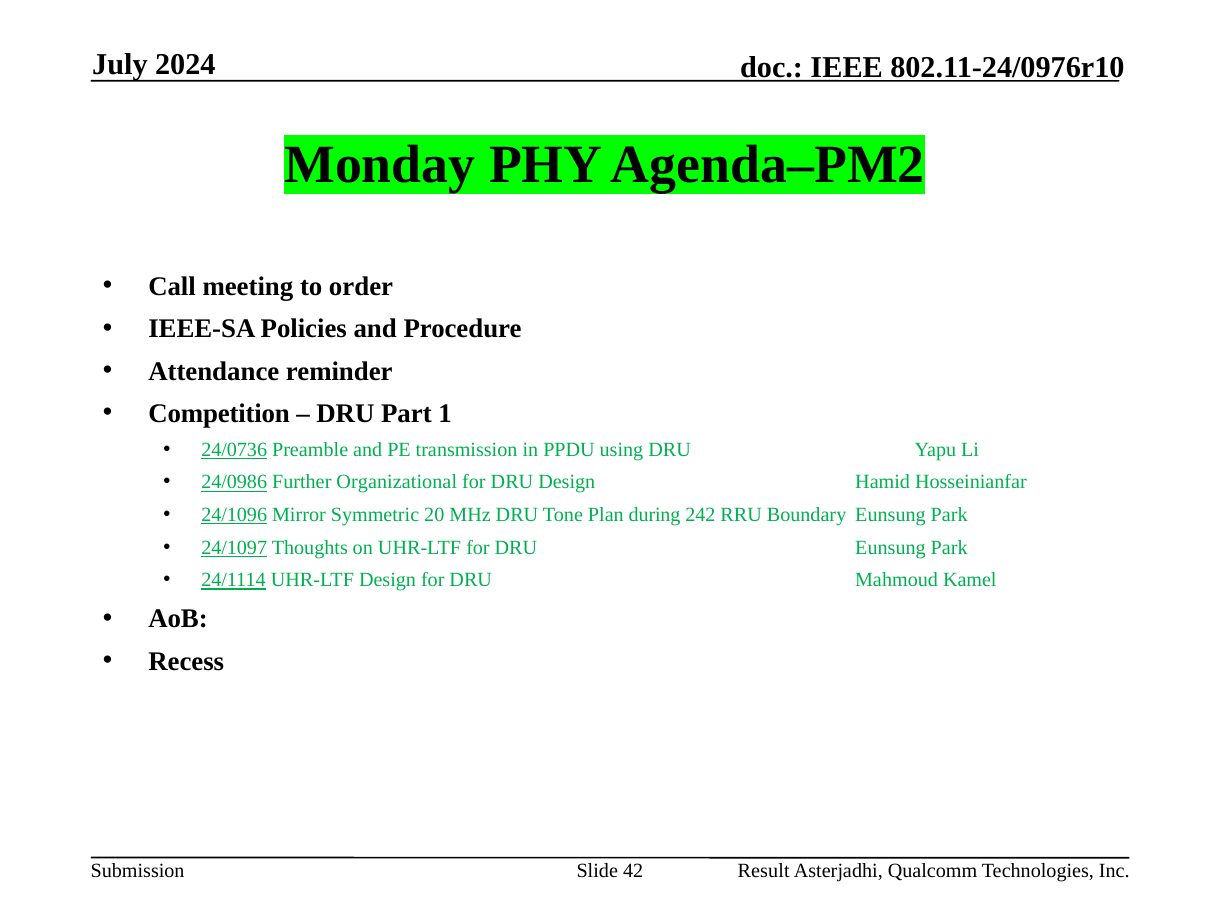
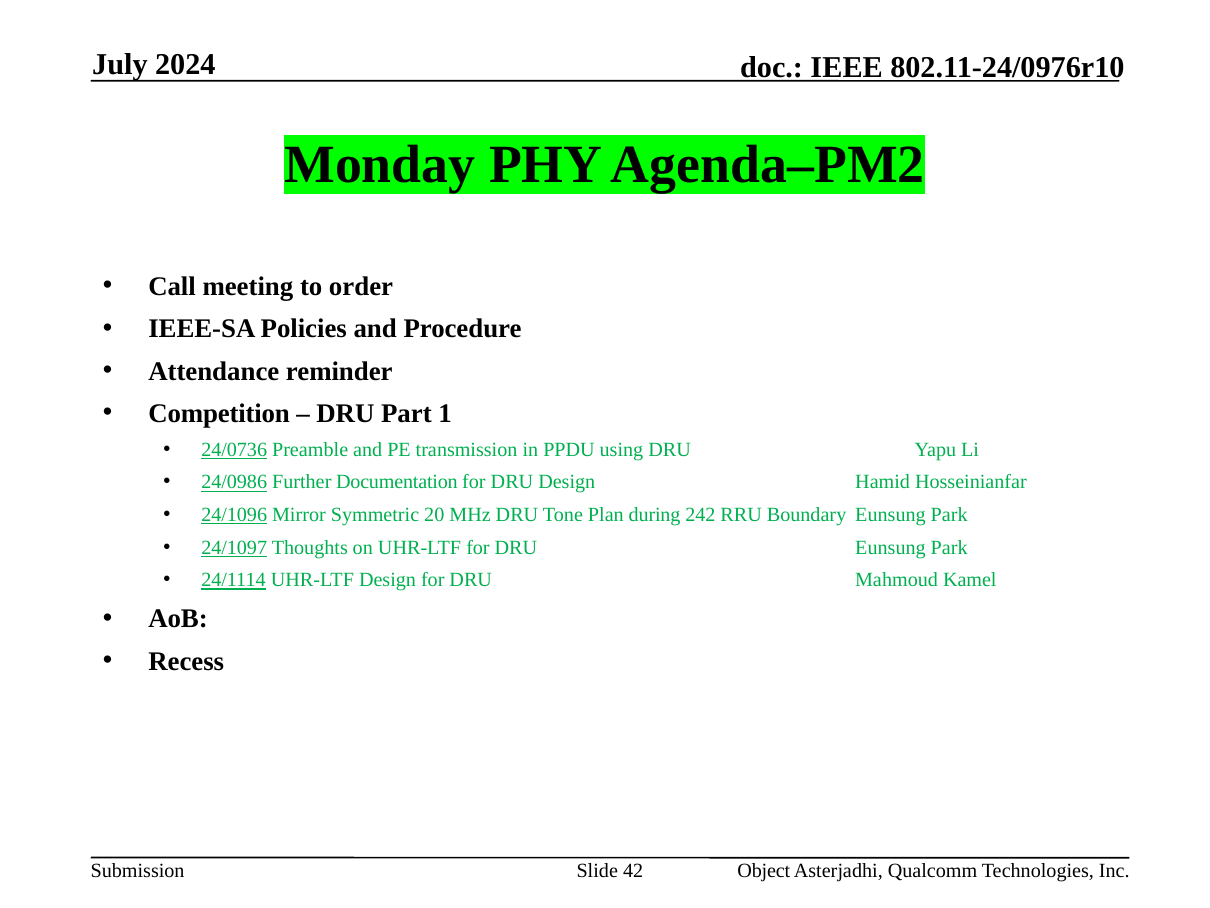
Organizational: Organizational -> Documentation
Result: Result -> Object
